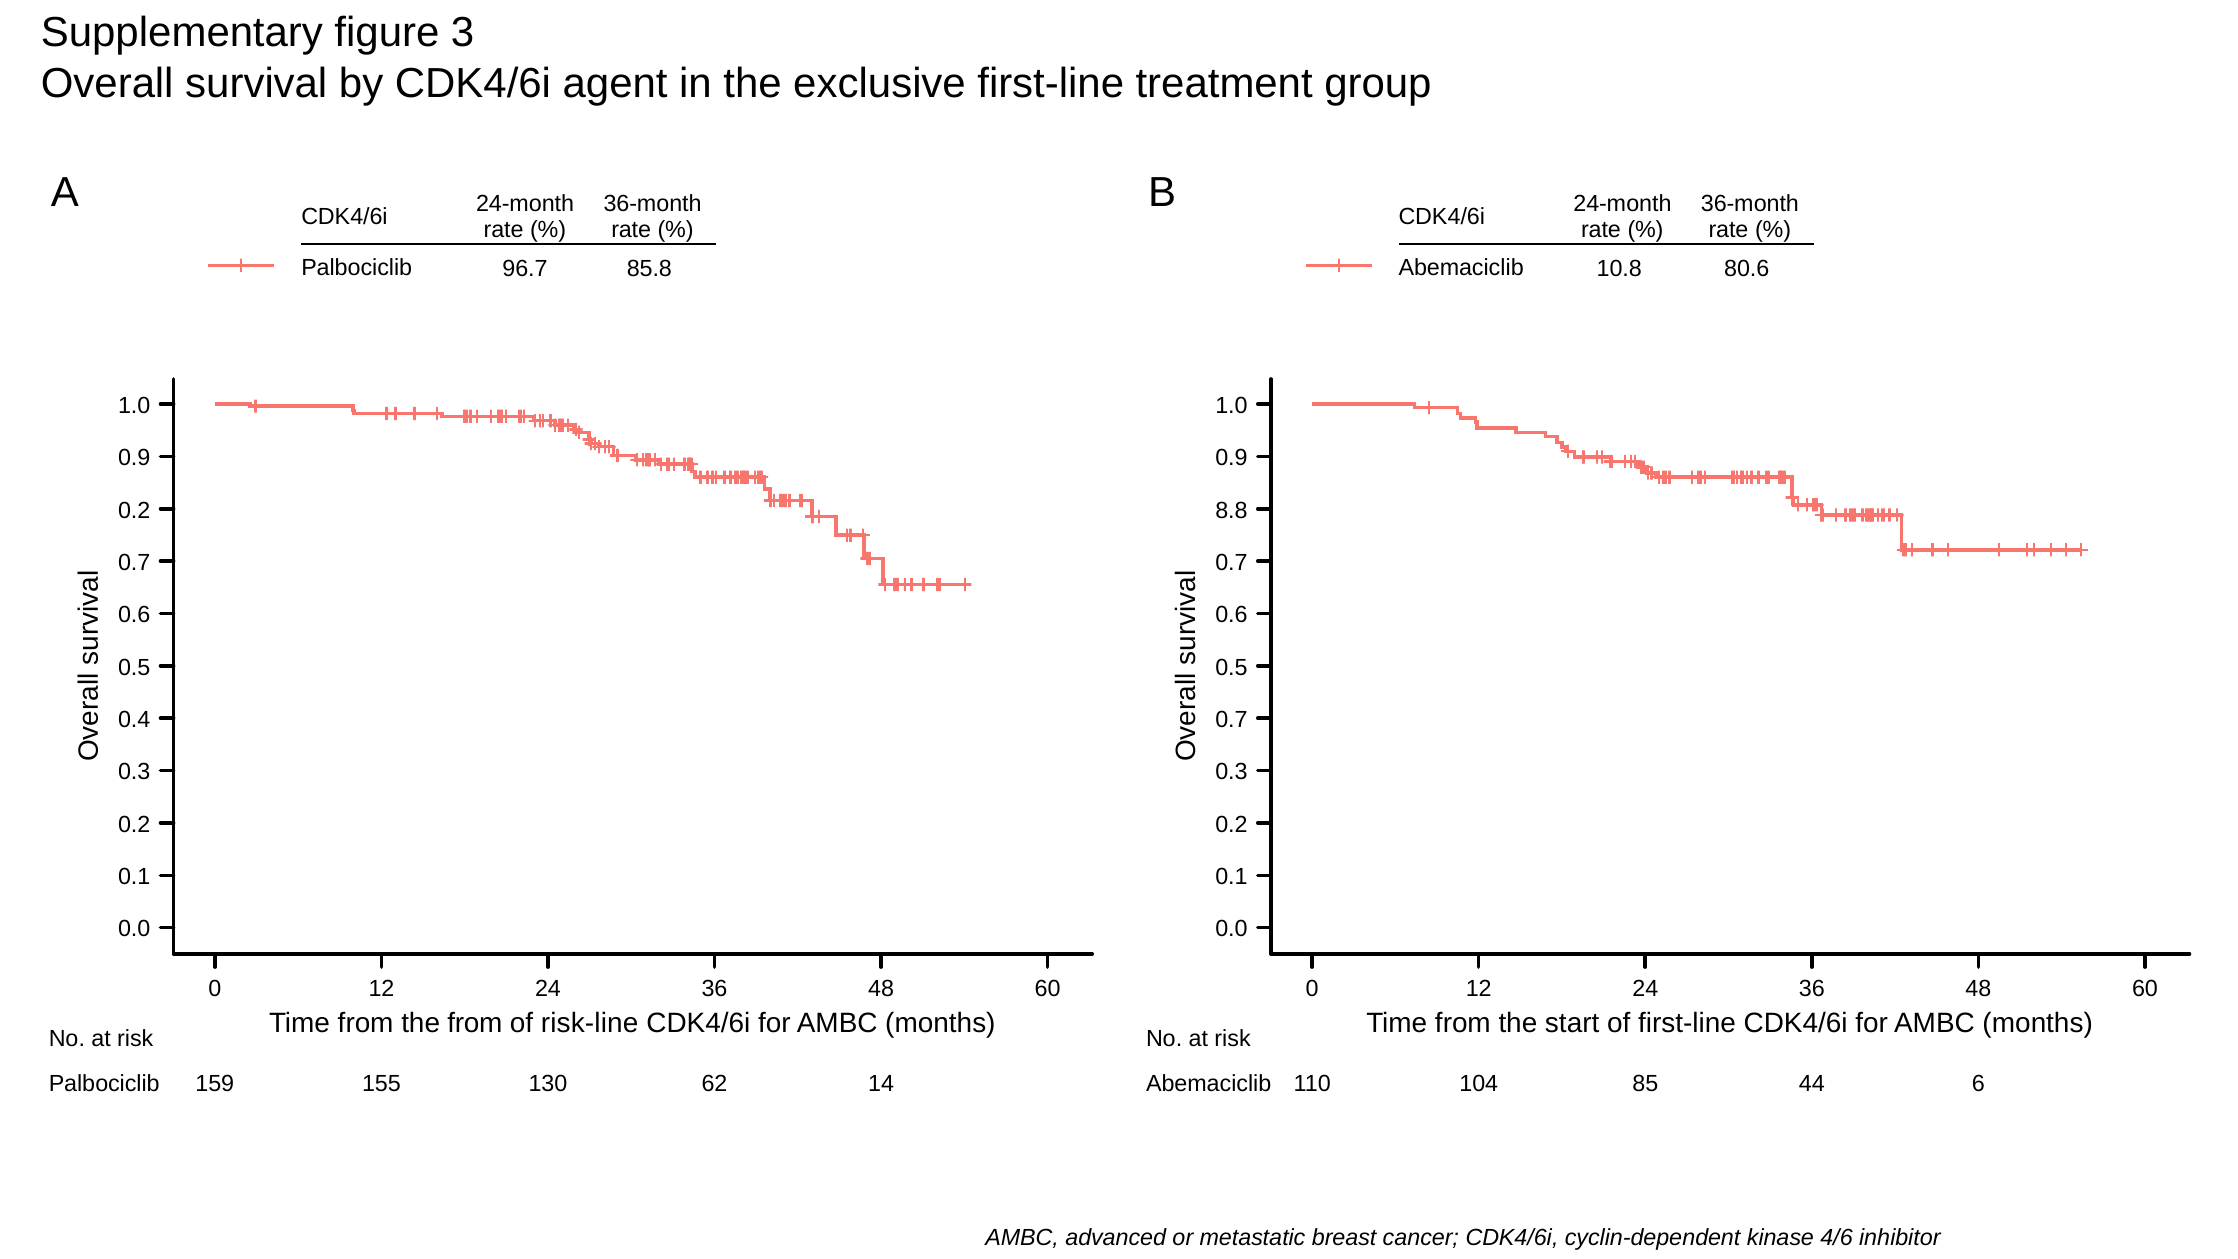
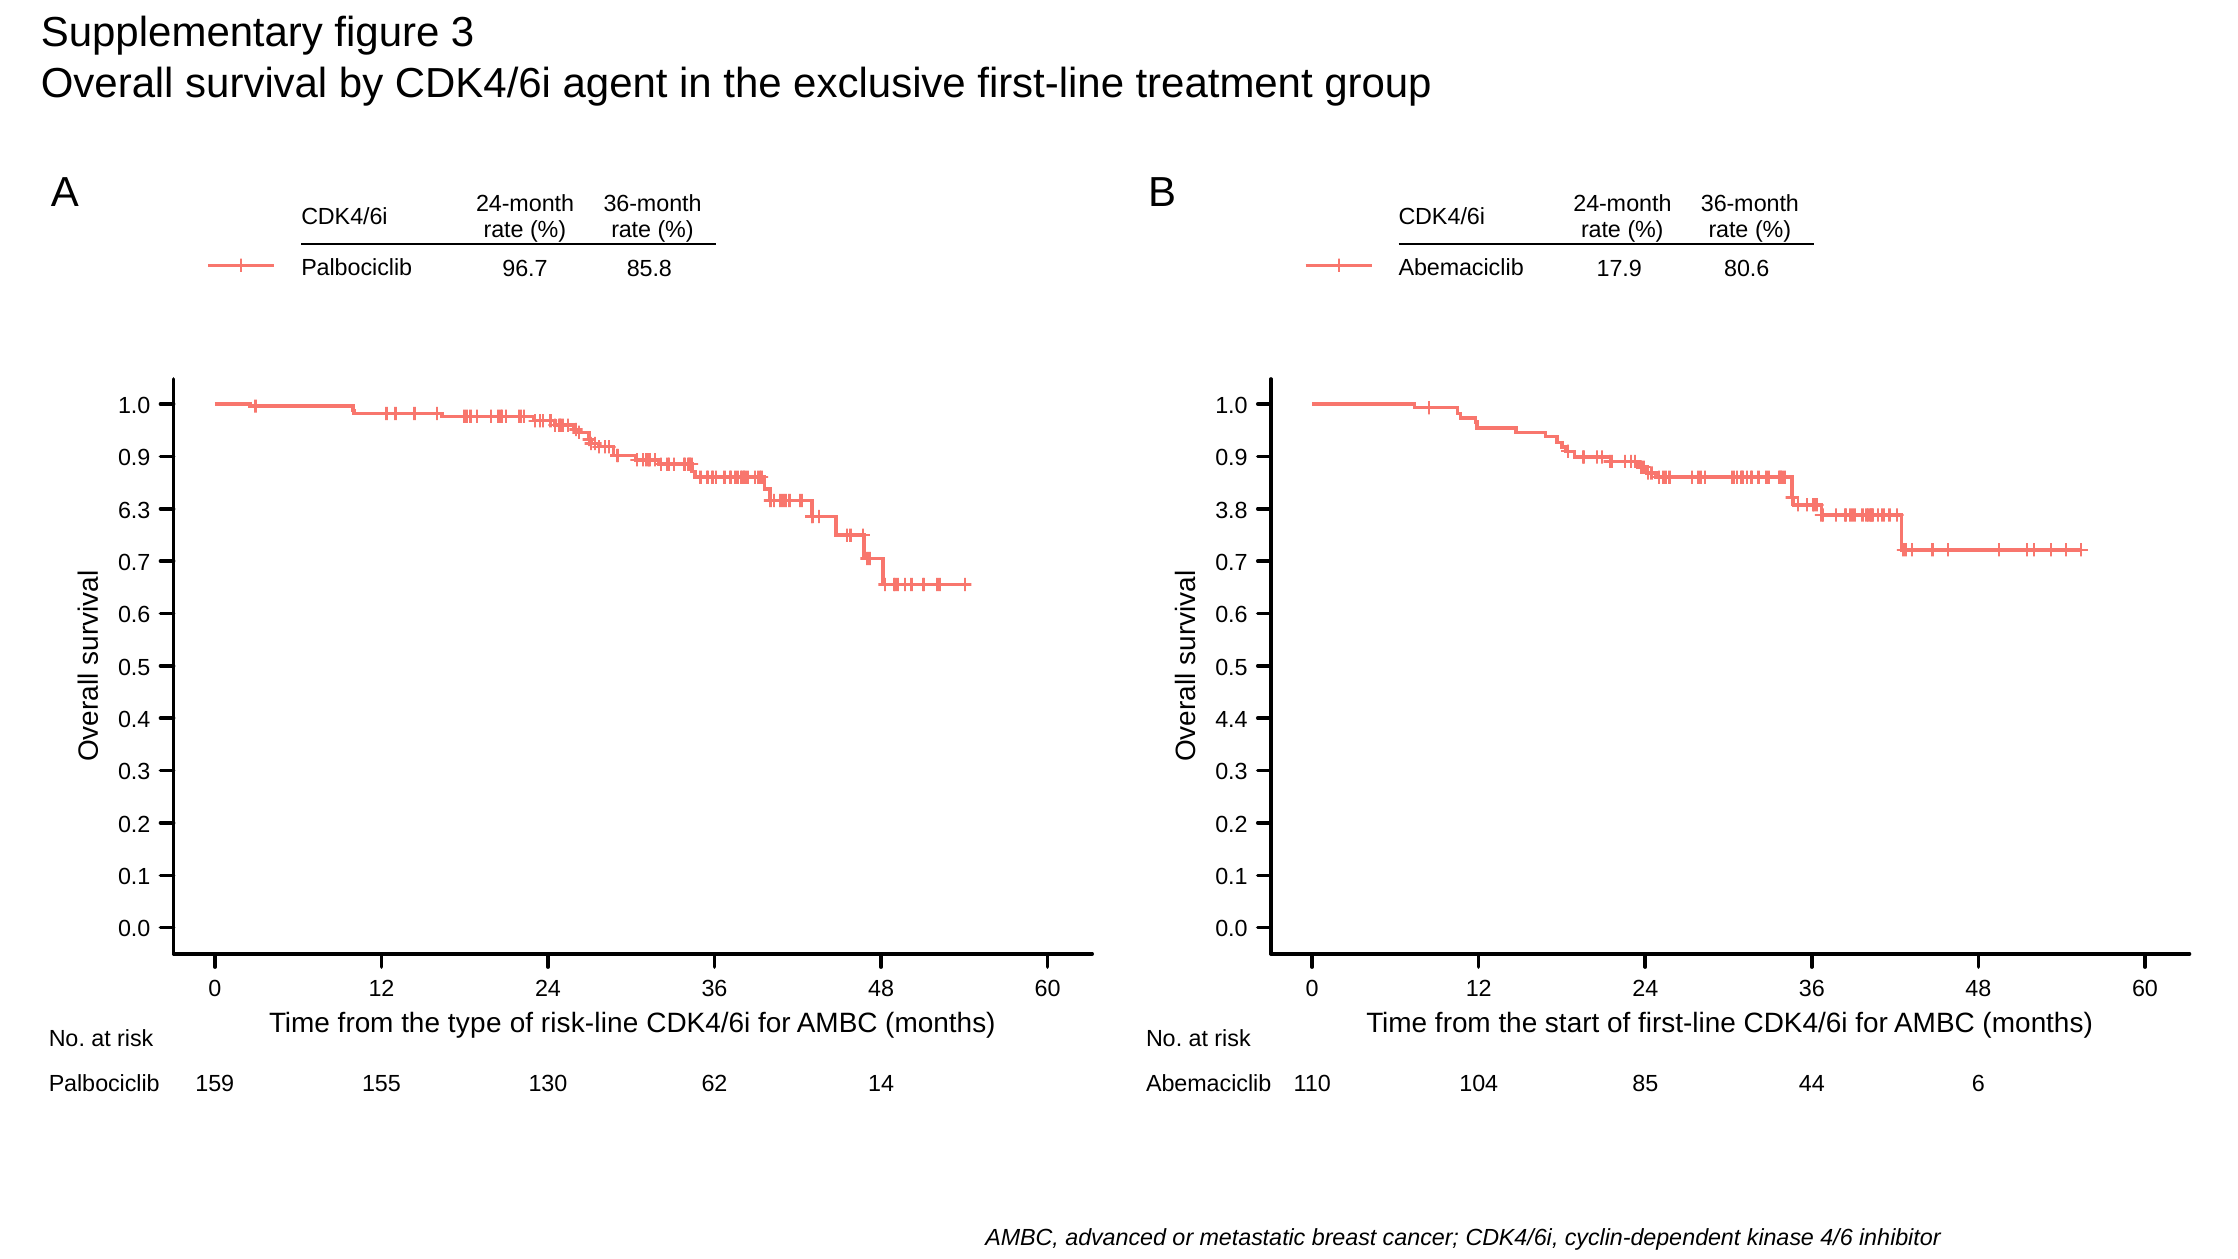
10.8: 10.8 -> 17.9
0.2 at (134, 510): 0.2 -> 6.3
8.8: 8.8 -> 3.8
0.7 at (1231, 720): 0.7 -> 4.4
the from: from -> type
